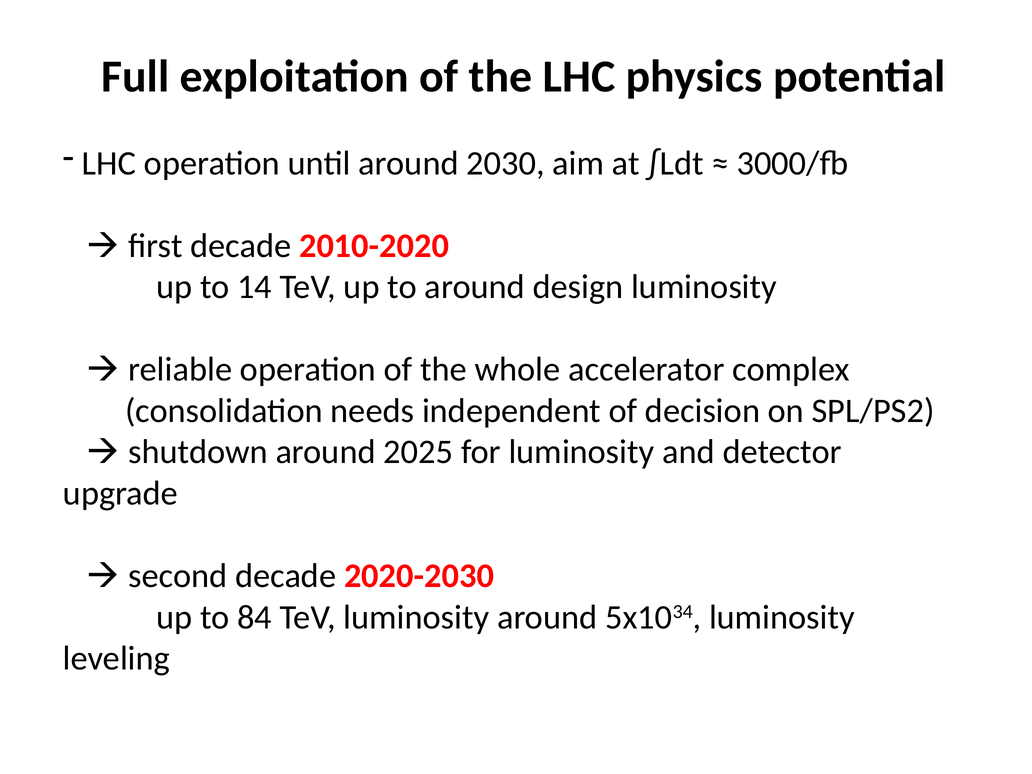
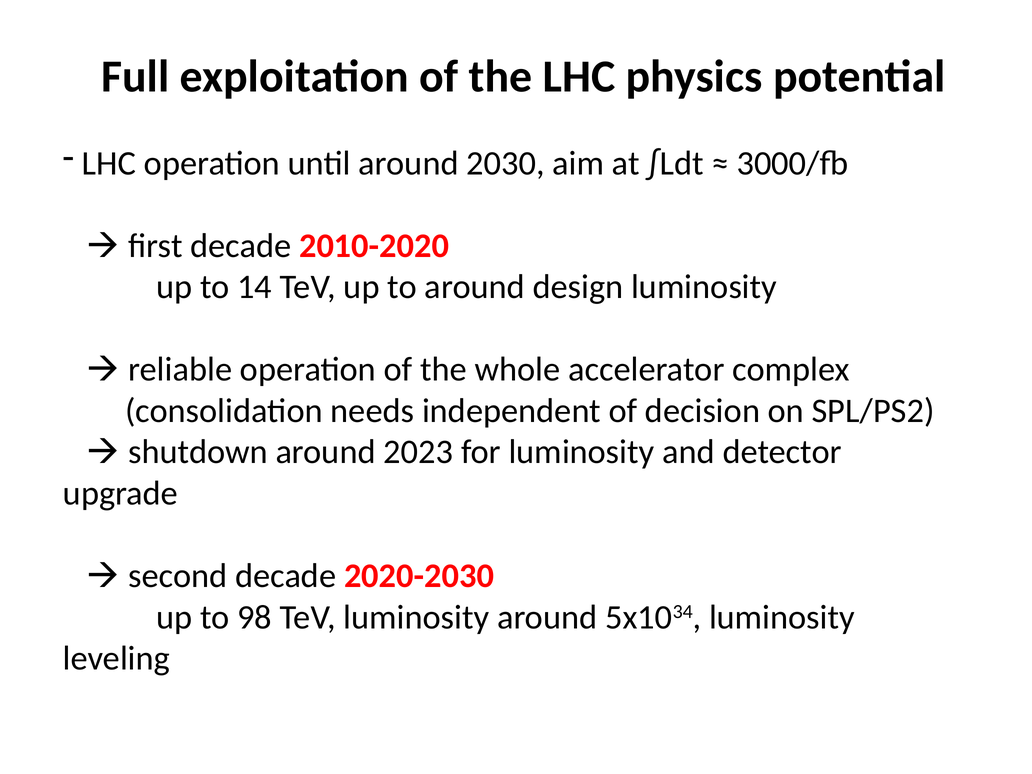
2025: 2025 -> 2023
84: 84 -> 98
